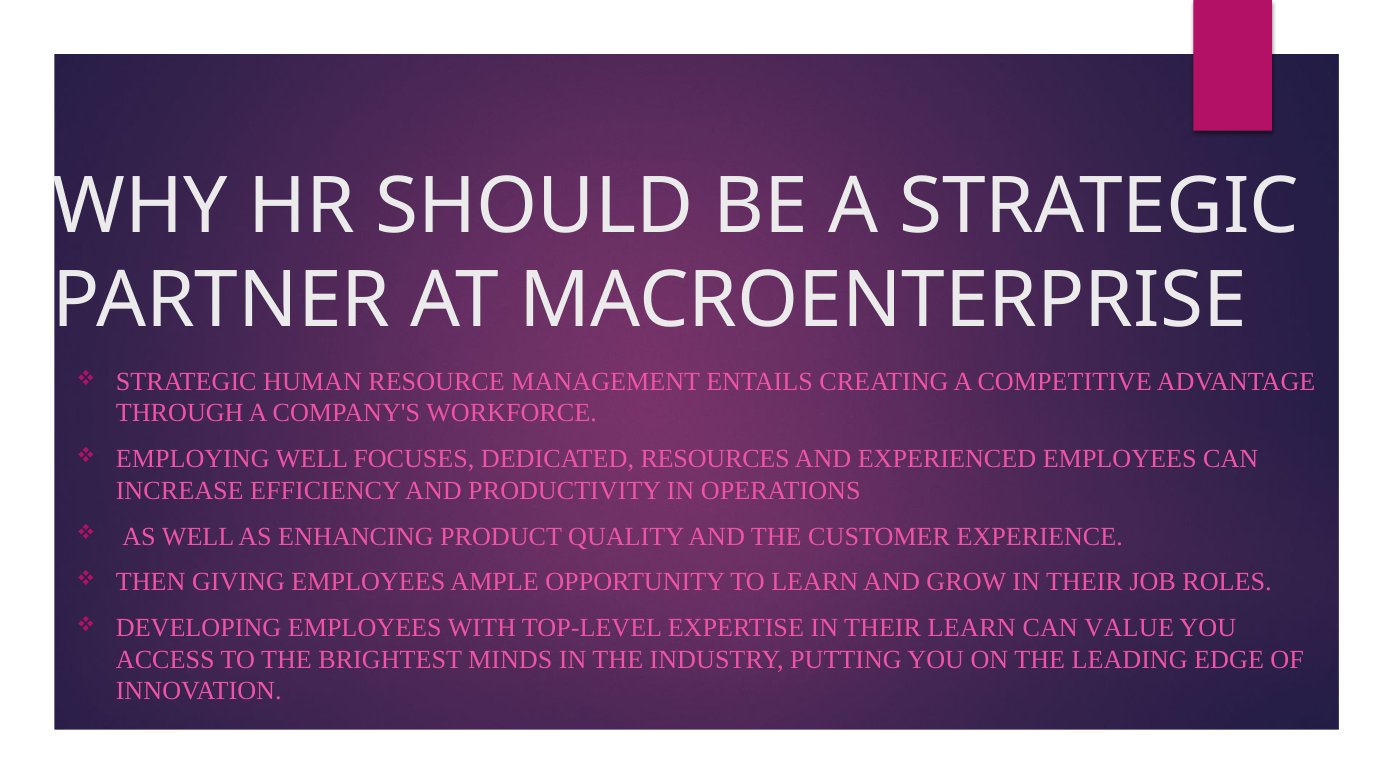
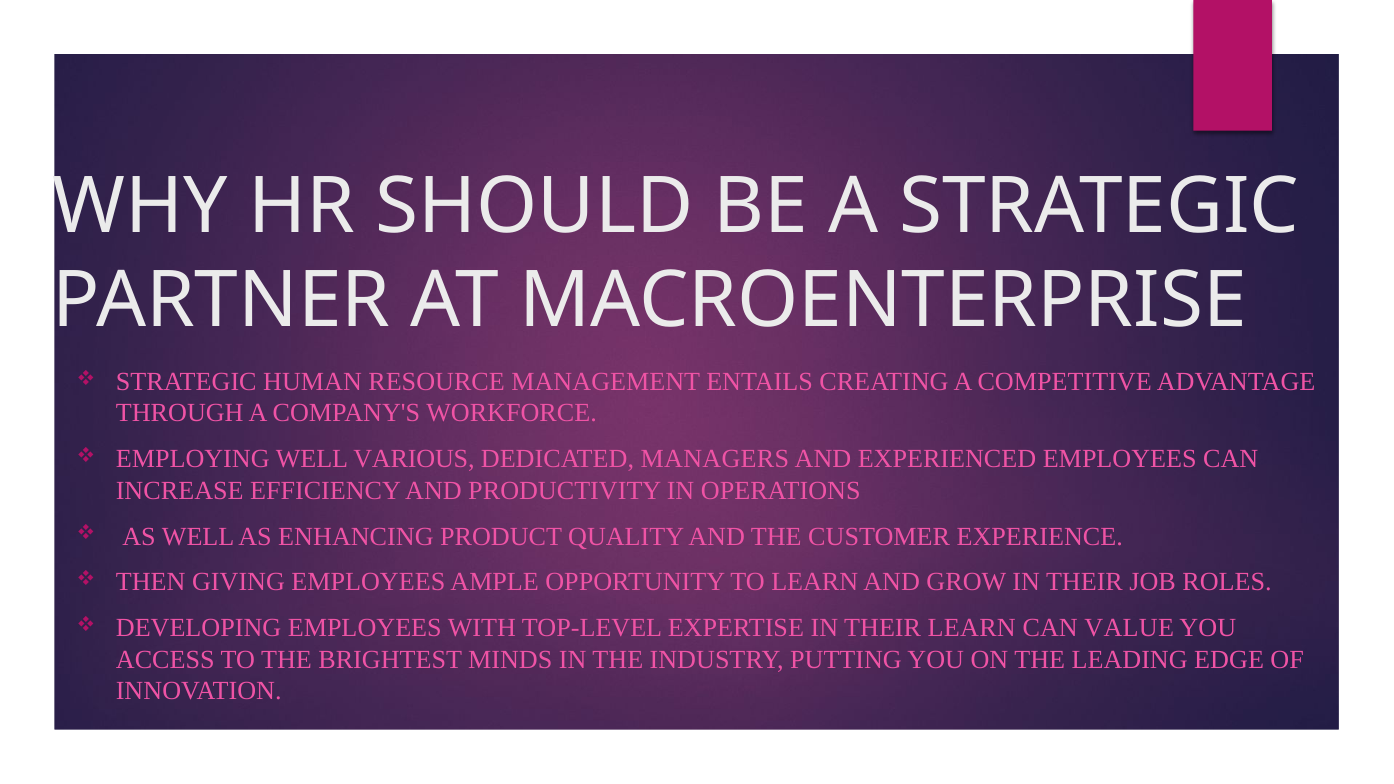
FOCUSES: FOCUSES -> VARIOUS
RESOURCES: RESOURCES -> MANAGERS
